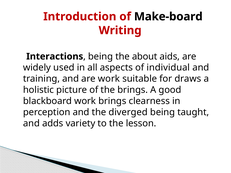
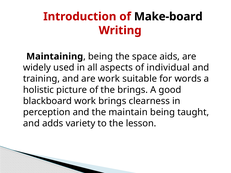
Interactions: Interactions -> Maintaining
about: about -> space
draws: draws -> words
diverged: diverged -> maintain
